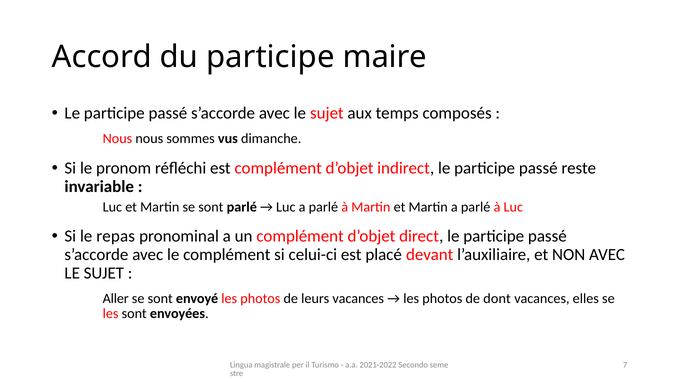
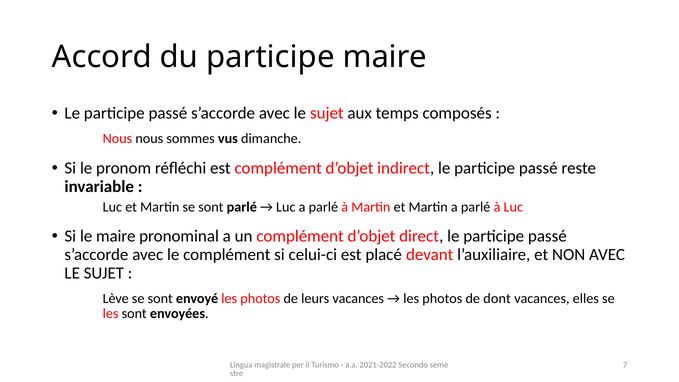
le repas: repas -> maire
Aller: Aller -> Lève
